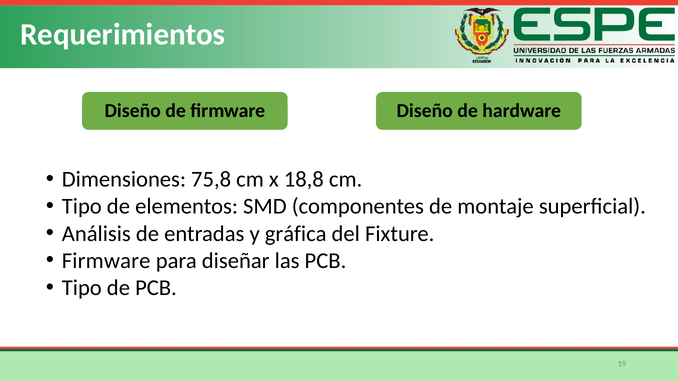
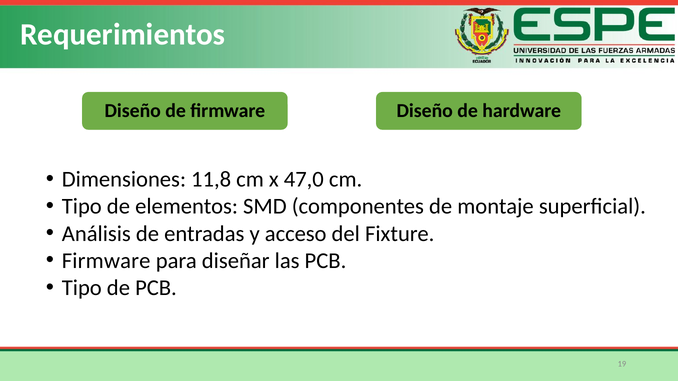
75,8: 75,8 -> 11,8
18,8: 18,8 -> 47,0
gráfica: gráfica -> acceso
